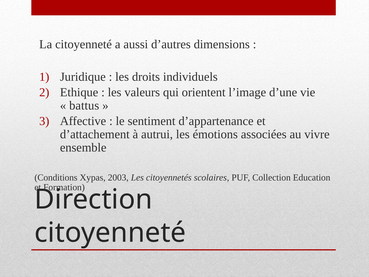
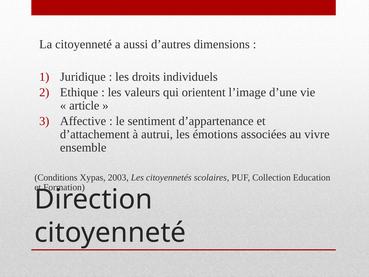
battus: battus -> article
